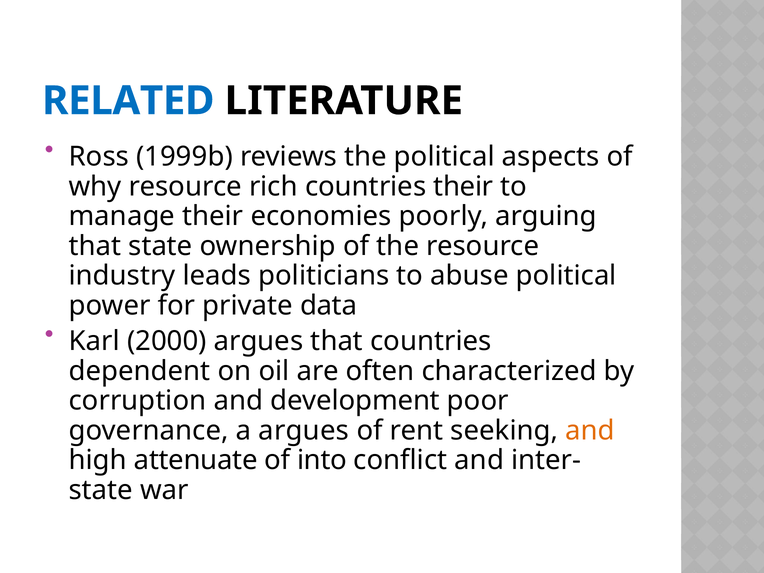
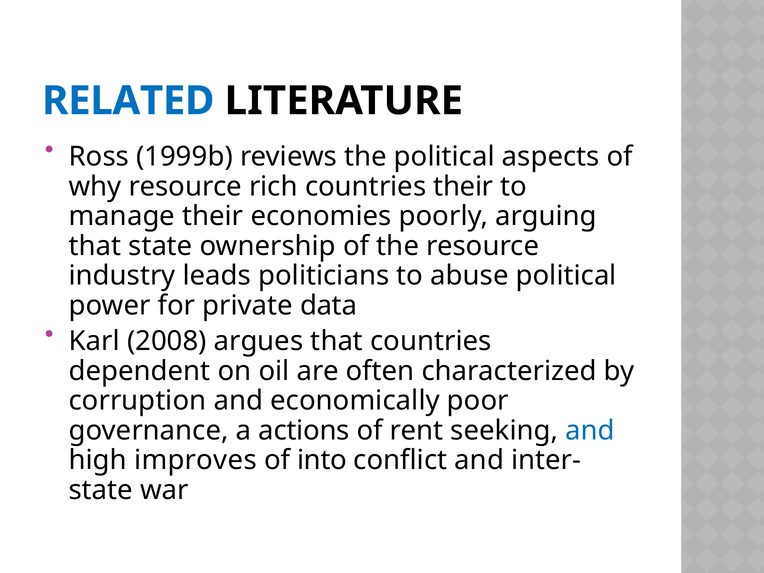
2000: 2000 -> 2008
development: development -> economically
a argues: argues -> actions
and at (590, 430) colour: orange -> blue
attenuate: attenuate -> improves
